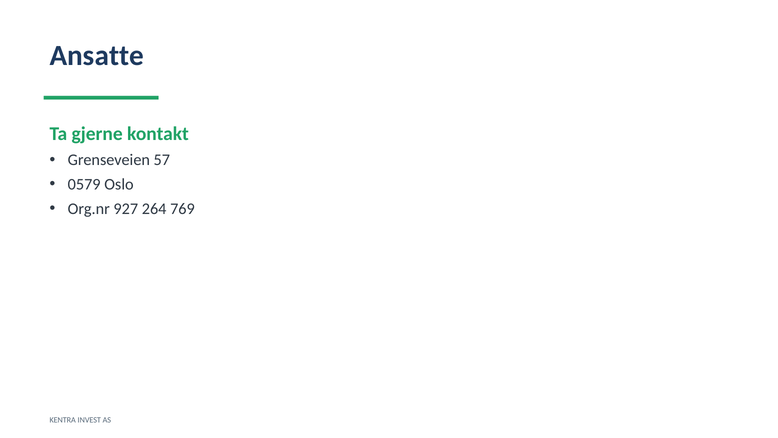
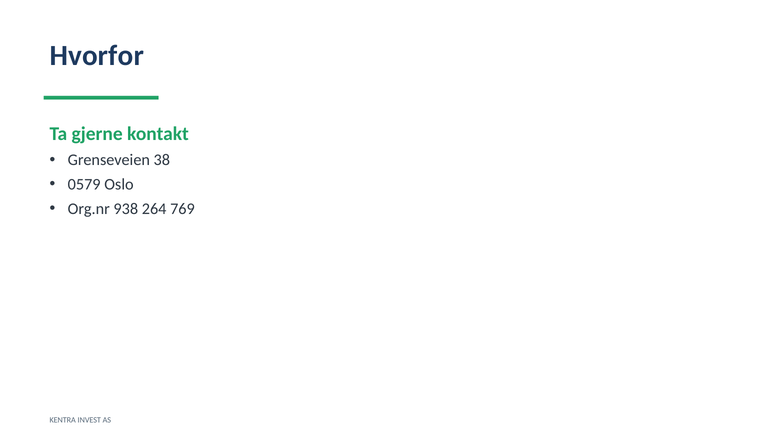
Ansatte: Ansatte -> Hvorfor
57: 57 -> 38
927: 927 -> 938
